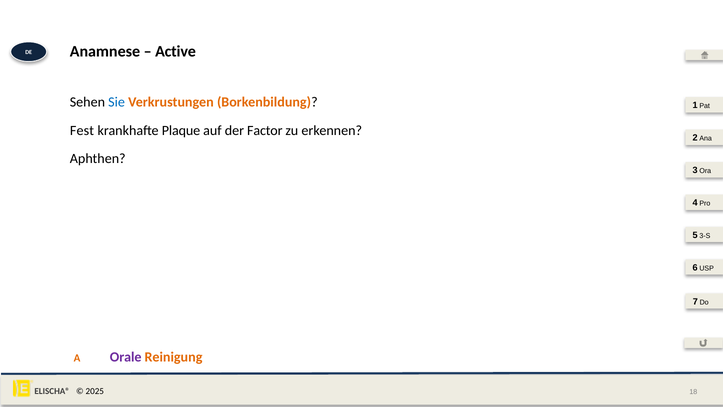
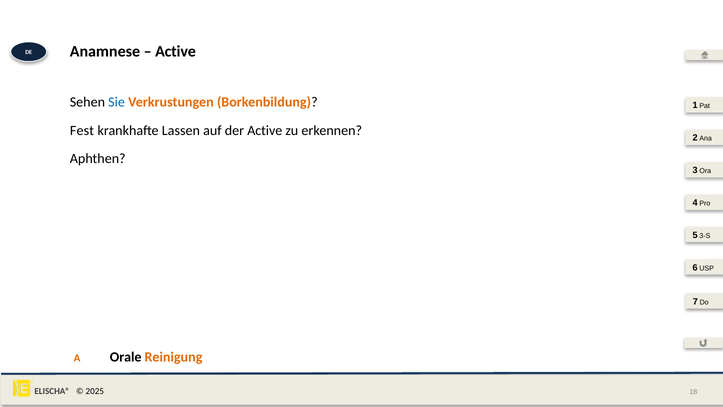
Plaque: Plaque -> Lassen
der Factor: Factor -> Active
Orale colour: purple -> black
